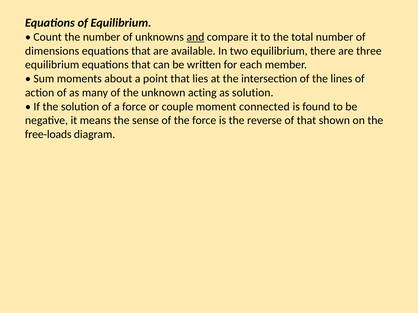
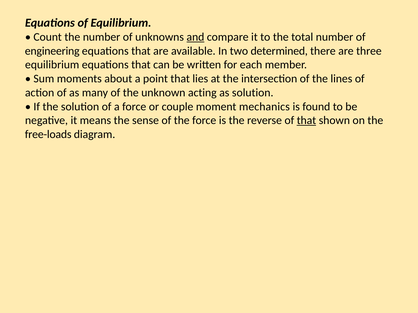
dimensions: dimensions -> engineering
two equilibrium: equilibrium -> determined
connected: connected -> mechanics
that at (306, 121) underline: none -> present
